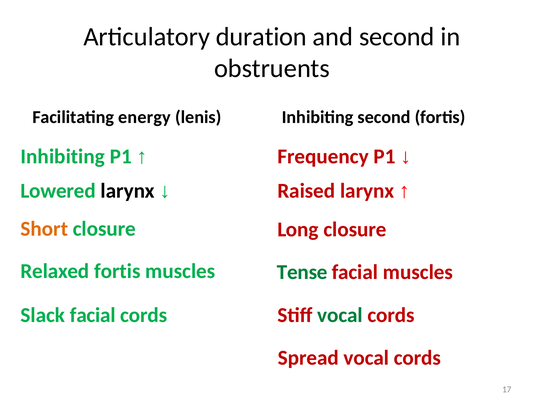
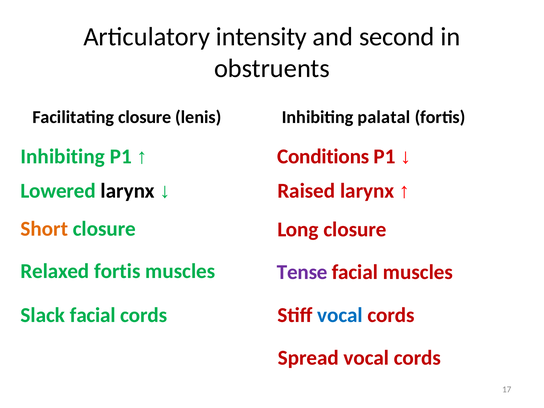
duration: duration -> intensity
Facilitating energy: energy -> closure
Inhibiting second: second -> palatal
Frequency: Frequency -> Conditions
Tense colour: green -> purple
vocal at (340, 315) colour: green -> blue
